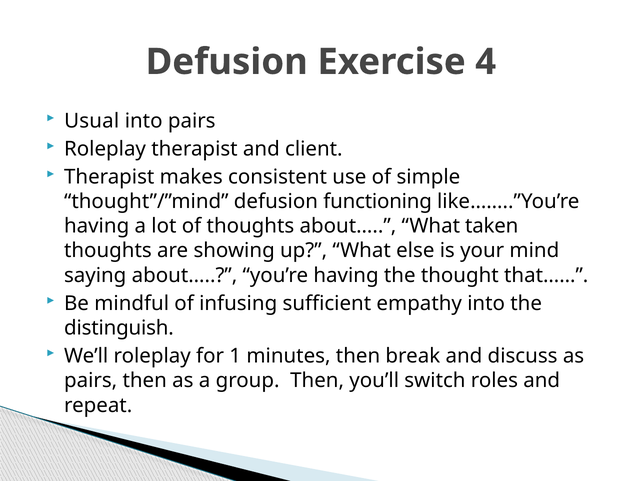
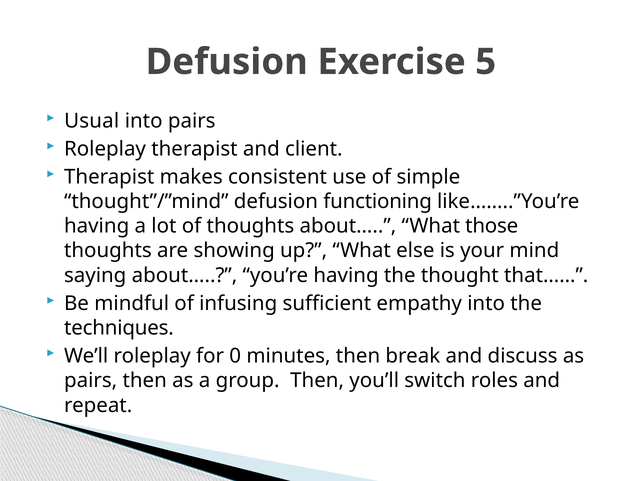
4: 4 -> 5
taken: taken -> those
distinguish: distinguish -> techniques
1: 1 -> 0
